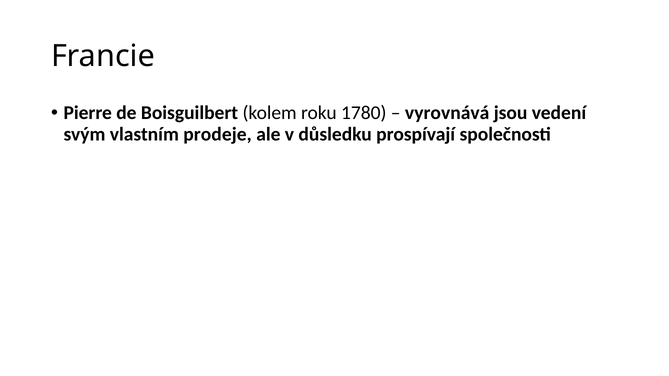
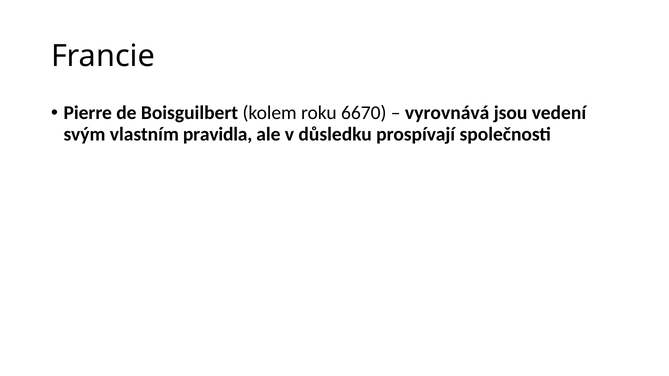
1780: 1780 -> 6670
prodeje: prodeje -> pravidla
